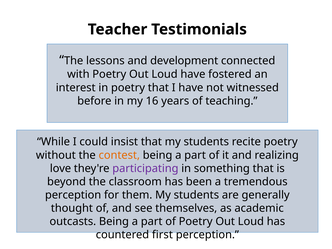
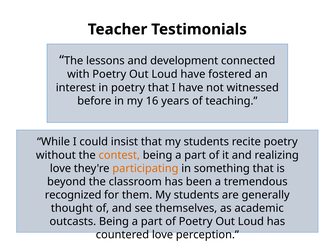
participating colour: purple -> orange
perception at (73, 195): perception -> recognized
countered first: first -> love
